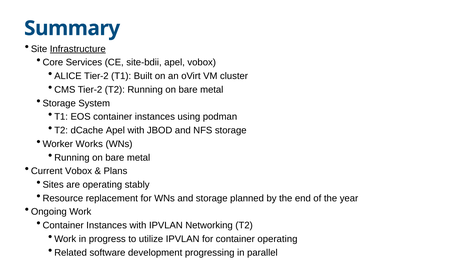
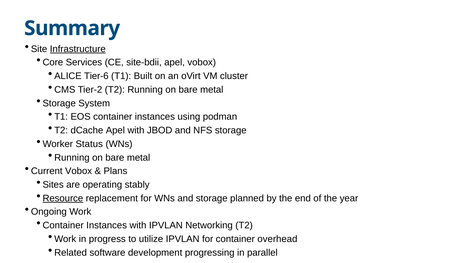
ALICE Tier-2: Tier-2 -> Tier-6
Works: Works -> Status
Resource underline: none -> present
container operating: operating -> overhead
